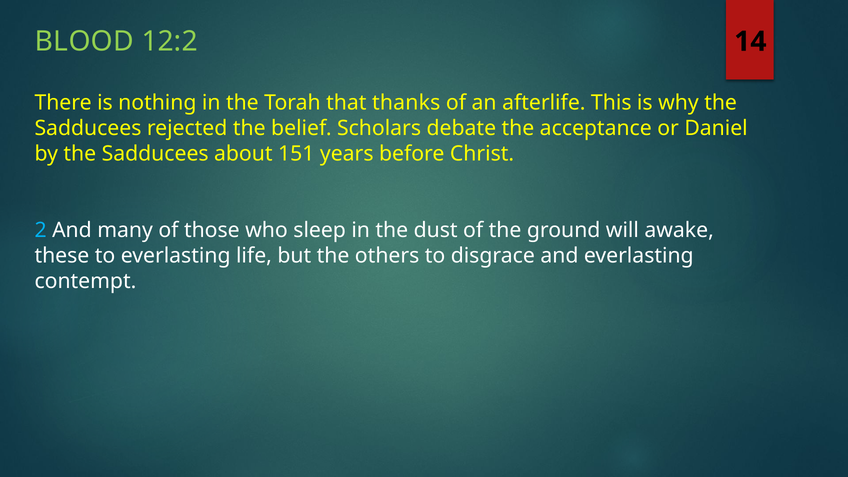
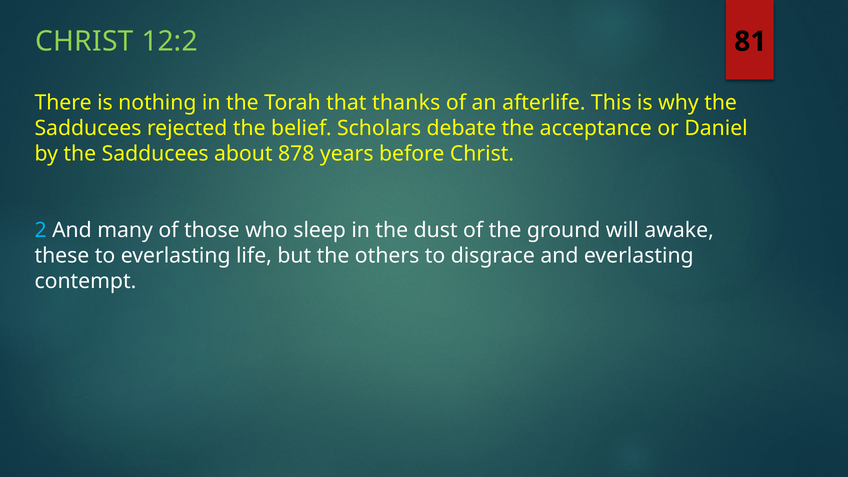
BLOOD at (84, 42): BLOOD -> CHRIST
14: 14 -> 81
151: 151 -> 878
